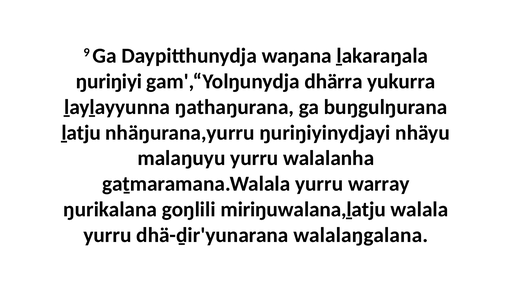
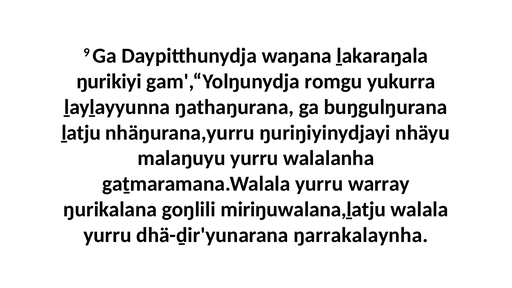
ŋuriŋiyi: ŋuriŋiyi -> ŋurikiyi
dhärra: dhärra -> romgu
walalaŋgalana: walalaŋgalana -> ŋarrakalaynha
